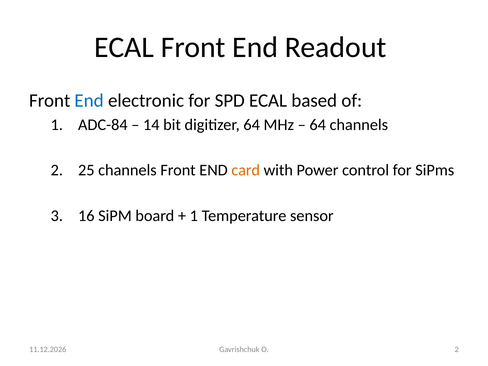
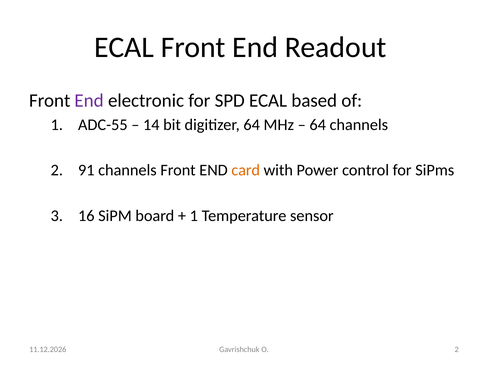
End at (89, 101) colour: blue -> purple
ADC-84: ADC-84 -> ADC-55
25: 25 -> 91
